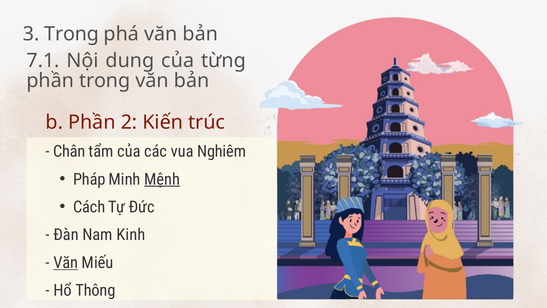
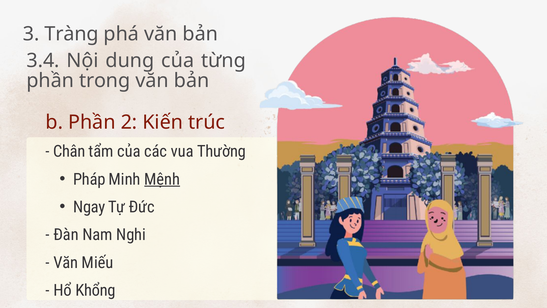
3 Trọng: Trọng -> Tràng
7.1: 7.1 -> 3.4
Nghiêm: Nghiêm -> Thường
Cách: Cách -> Ngay
Kinh: Kinh -> Nghi
Văn at (66, 262) underline: present -> none
Thông: Thông -> Khổng
